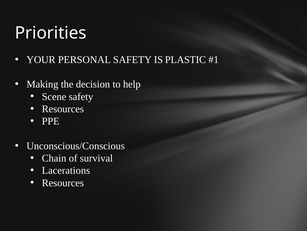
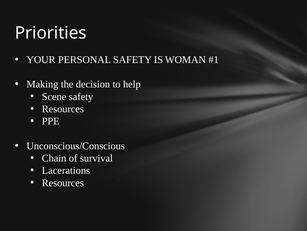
PLASTIC: PLASTIC -> WOMAN
